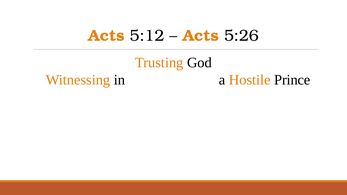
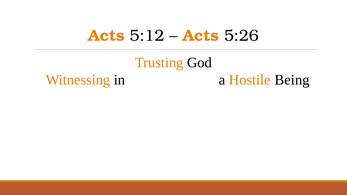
Prince: Prince -> Being
